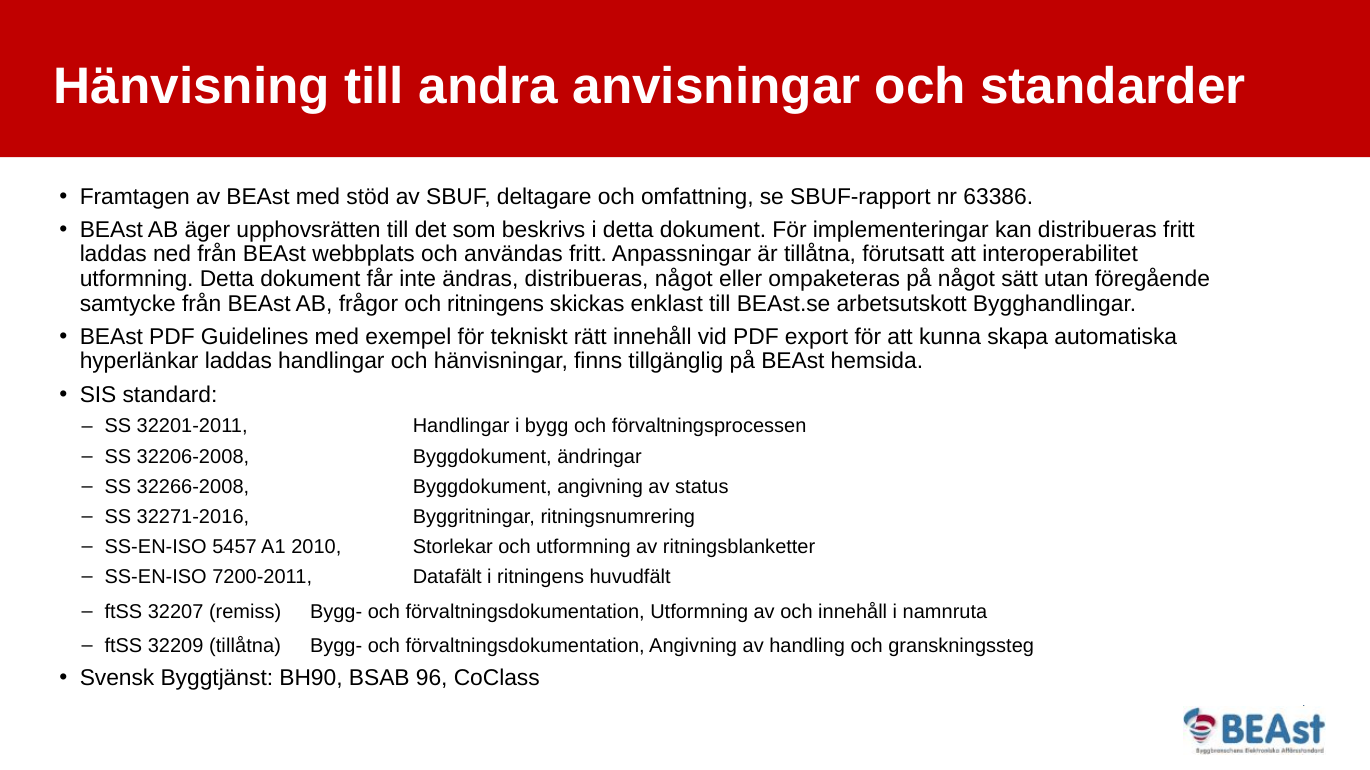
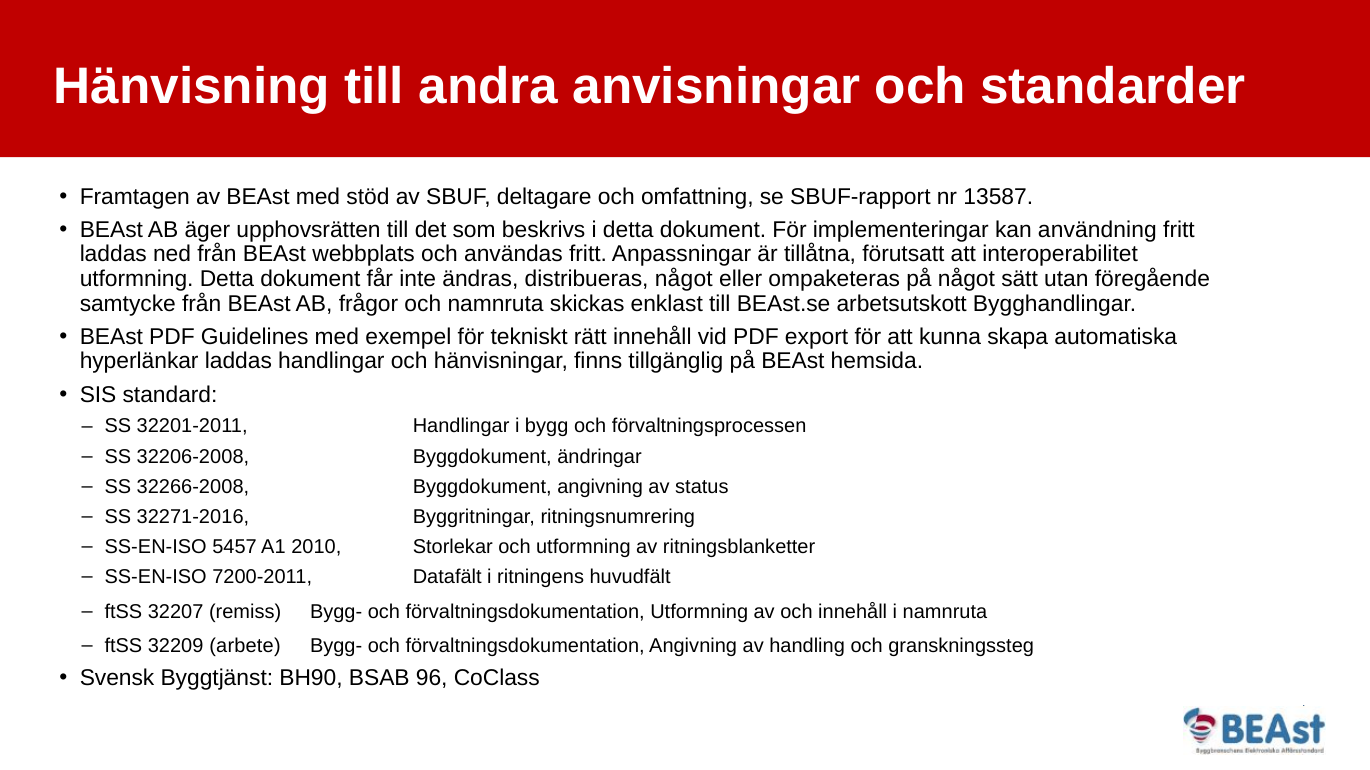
63386: 63386 -> 13587
kan distribueras: distribueras -> användning
och ritningens: ritningens -> namnruta
32209 tillåtna: tillåtna -> arbete
